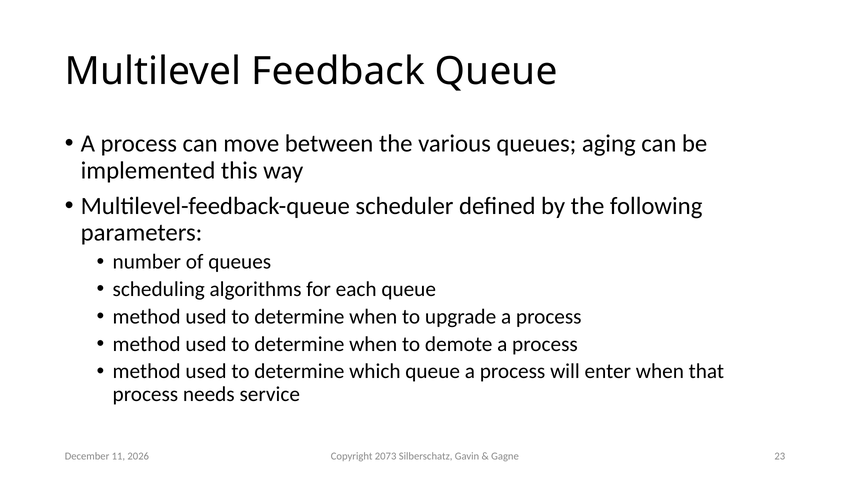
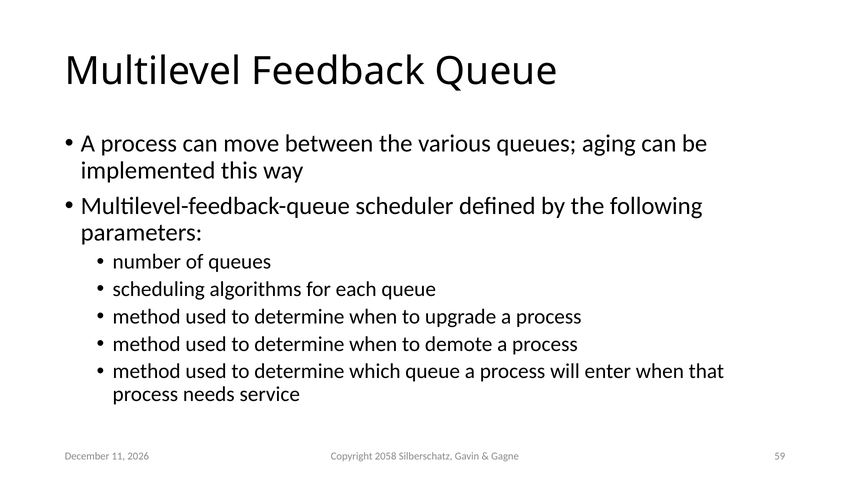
2073: 2073 -> 2058
23: 23 -> 59
